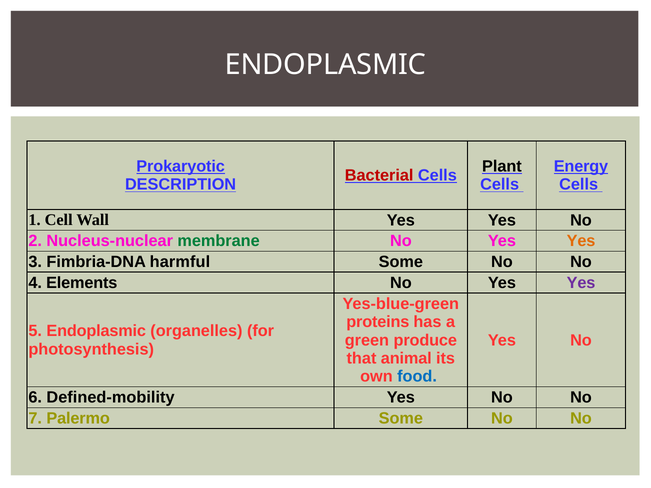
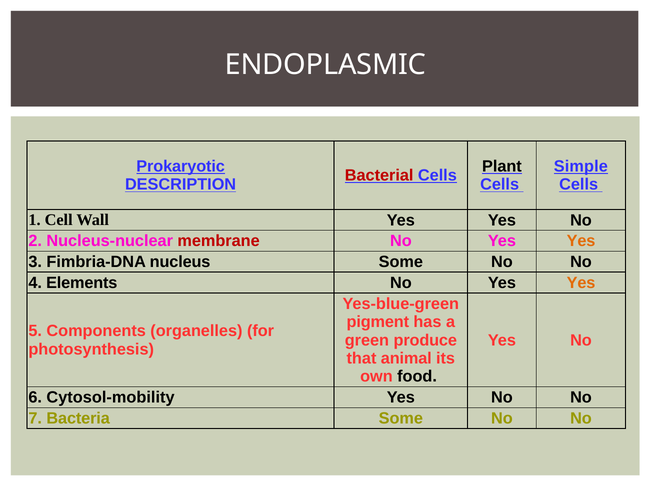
Energy: Energy -> Simple
membrane colour: green -> red
harmful: harmful -> nucleus
Yes at (581, 283) colour: purple -> orange
proteins: proteins -> pigment
5 Endoplasmic: Endoplasmic -> Components
food colour: blue -> black
Defined-mobility: Defined-mobility -> Cytosol-mobility
Palermo: Palermo -> Bacteria
